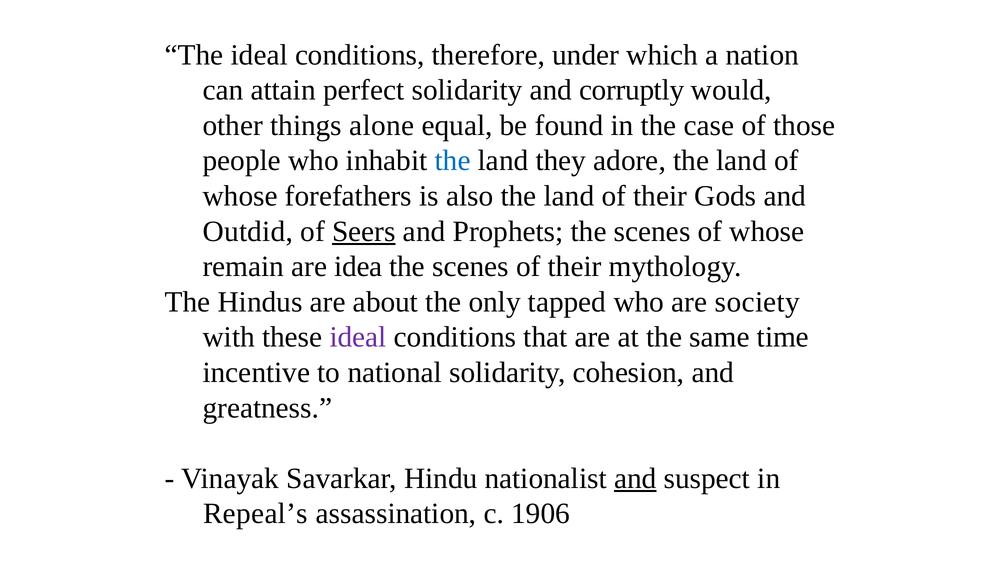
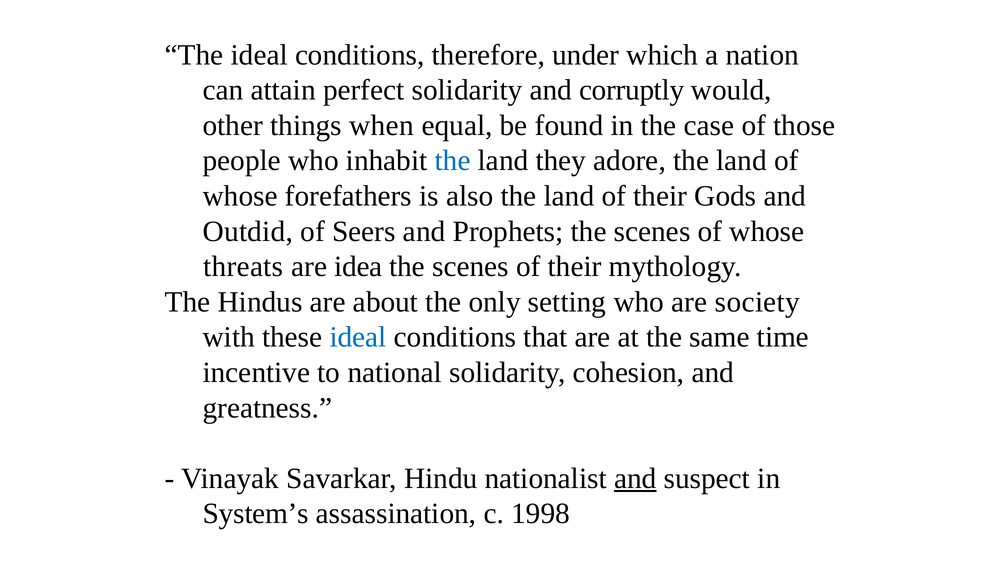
alone: alone -> when
Seers underline: present -> none
remain: remain -> threats
tapped: tapped -> setting
ideal at (358, 337) colour: purple -> blue
Repeal’s: Repeal’s -> System’s
1906: 1906 -> 1998
